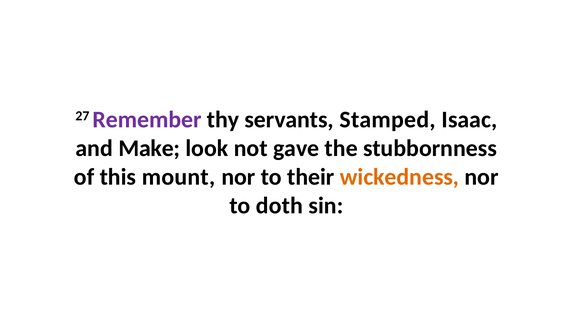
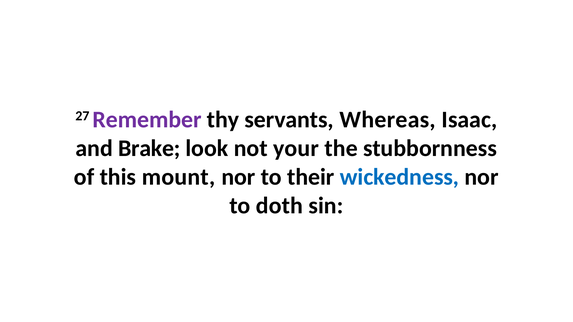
Stamped: Stamped -> Whereas
Make: Make -> Brake
gave: gave -> your
wickedness colour: orange -> blue
